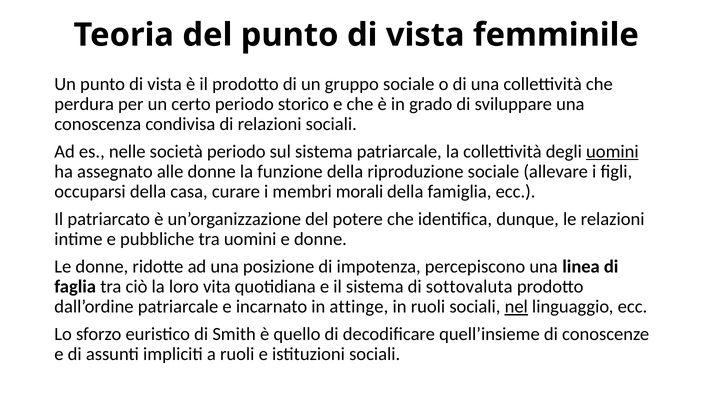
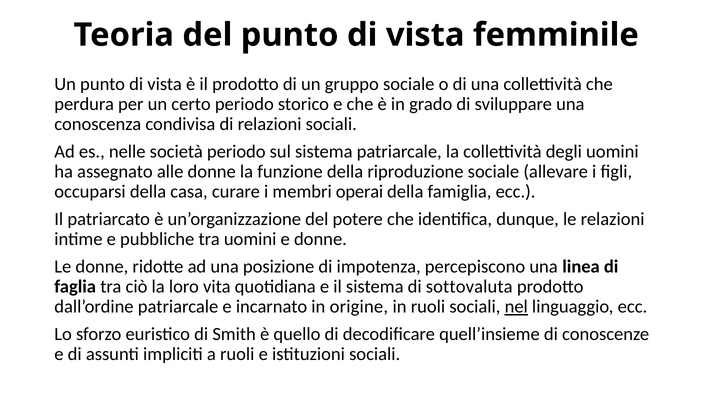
uomini at (612, 152) underline: present -> none
morali: morali -> operai
attinge: attinge -> origine
